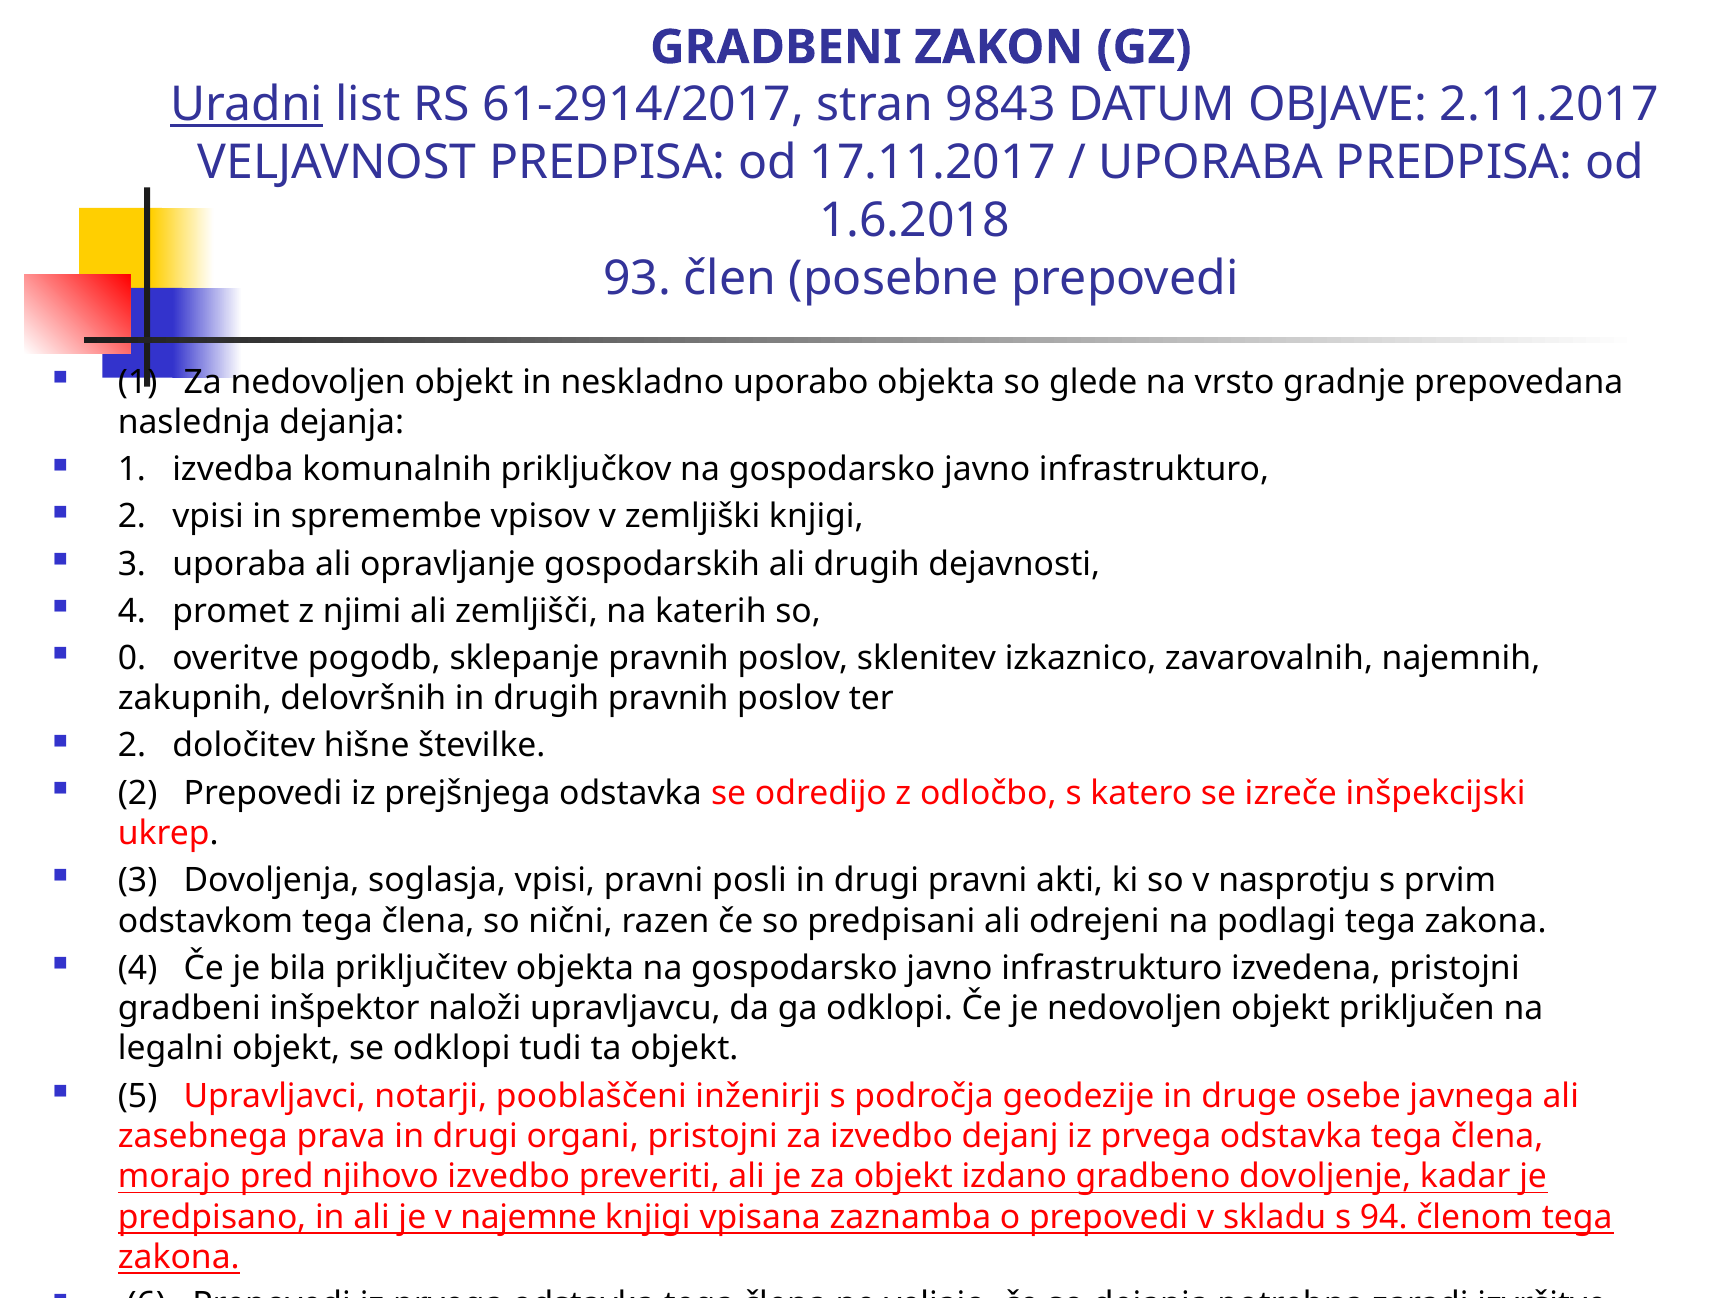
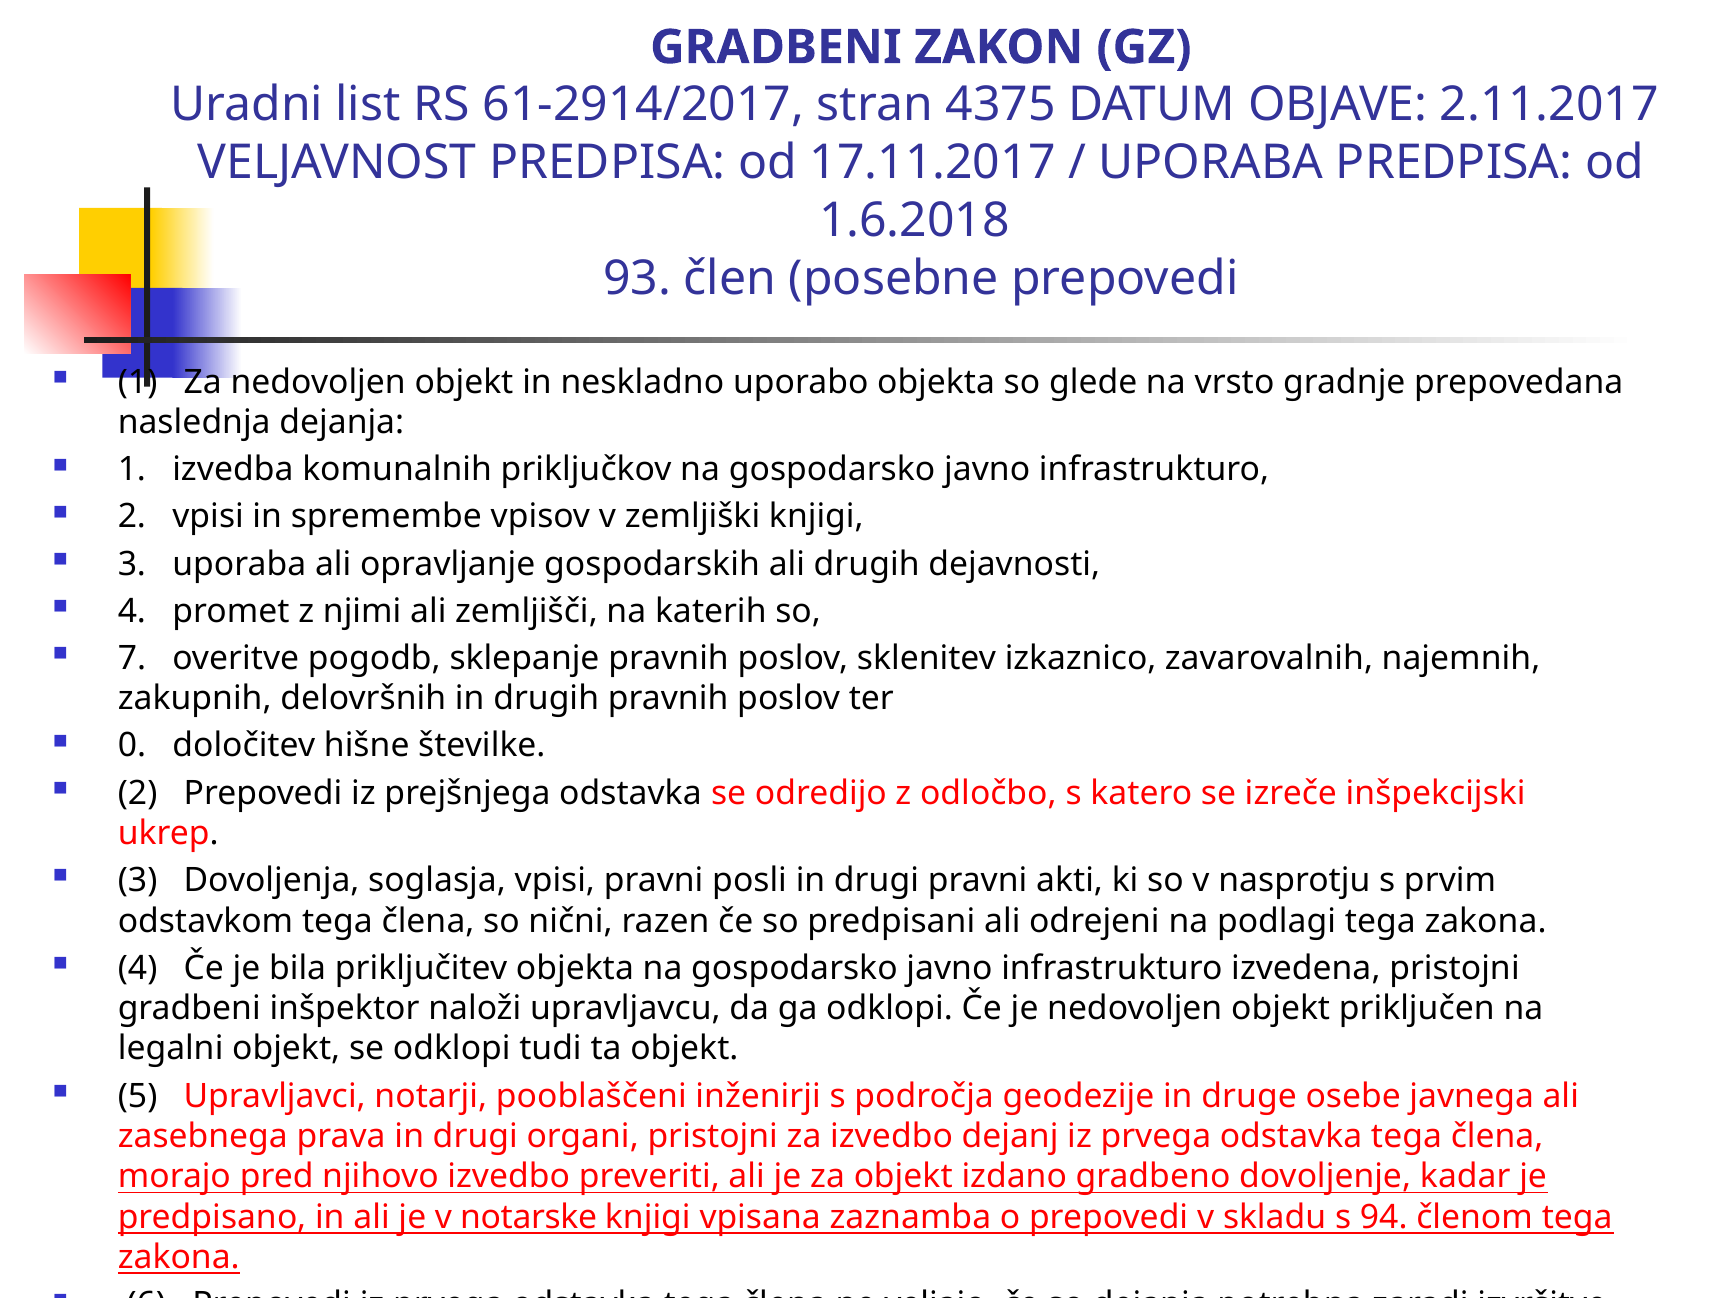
Uradni underline: present -> none
9843: 9843 -> 4375
0: 0 -> 7
2 at (132, 746): 2 -> 0
najemne: najemne -> notarske
